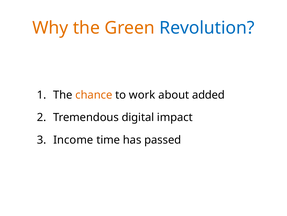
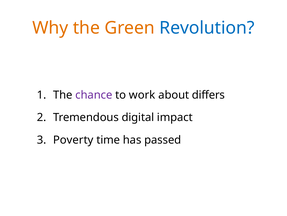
chance colour: orange -> purple
added: added -> differs
Income: Income -> Poverty
